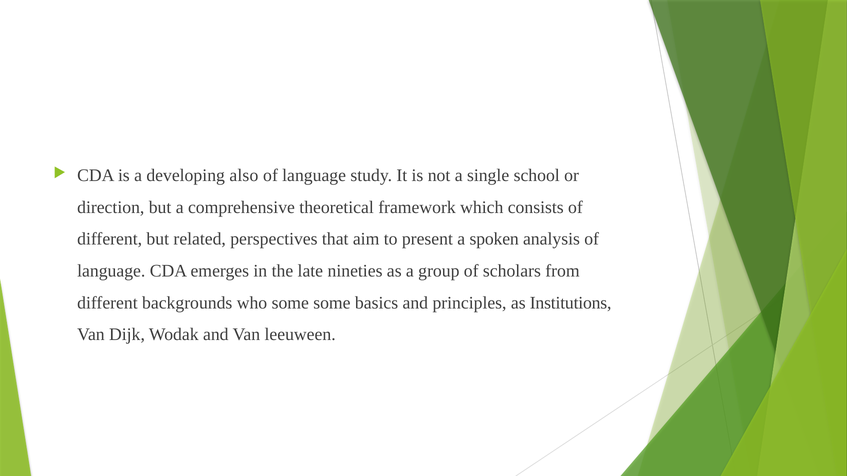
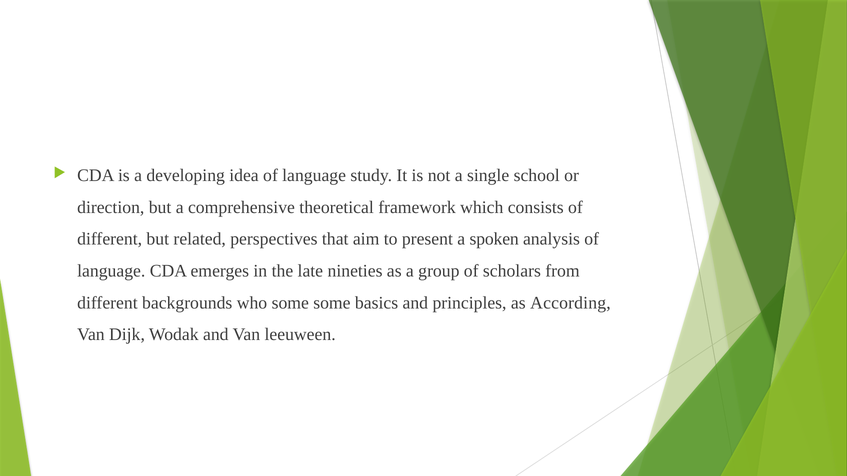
also: also -> idea
Institutions: Institutions -> According
